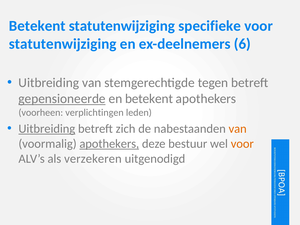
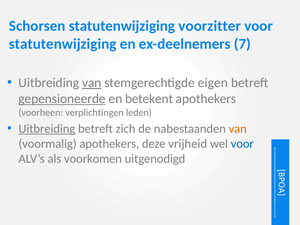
Betekent at (37, 26): Betekent -> Schorsen
specifieke: specifieke -> voorzitter
6: 6 -> 7
van at (92, 83) underline: none -> present
tegen: tegen -> eigen
apothekers at (109, 144) underline: present -> none
bestuur: bestuur -> vrijheid
voor at (242, 144) colour: orange -> blue
verzekeren: verzekeren -> voorkomen
